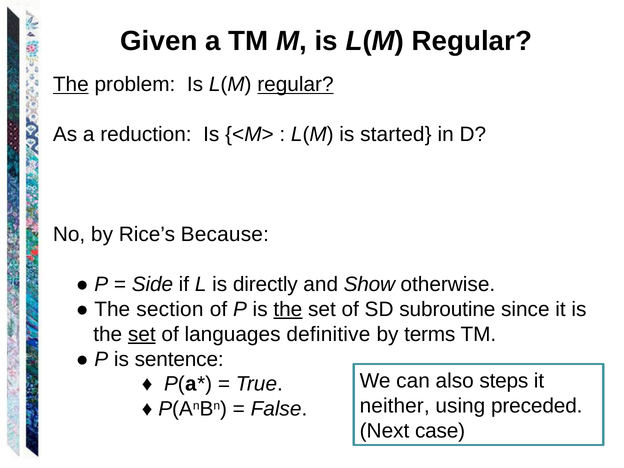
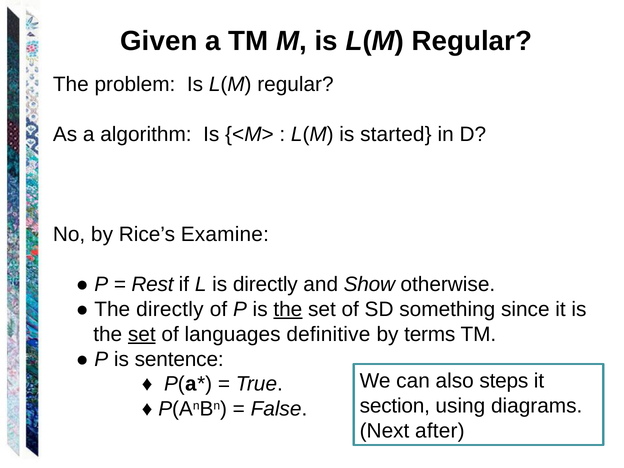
The at (71, 85) underline: present -> none
regular at (295, 85) underline: present -> none
reduction: reduction -> algorithm
Because: Because -> Examine
Side: Side -> Rest
The section: section -> directly
subroutine: subroutine -> something
neither: neither -> section
preceded: preceded -> diagrams
case: case -> after
